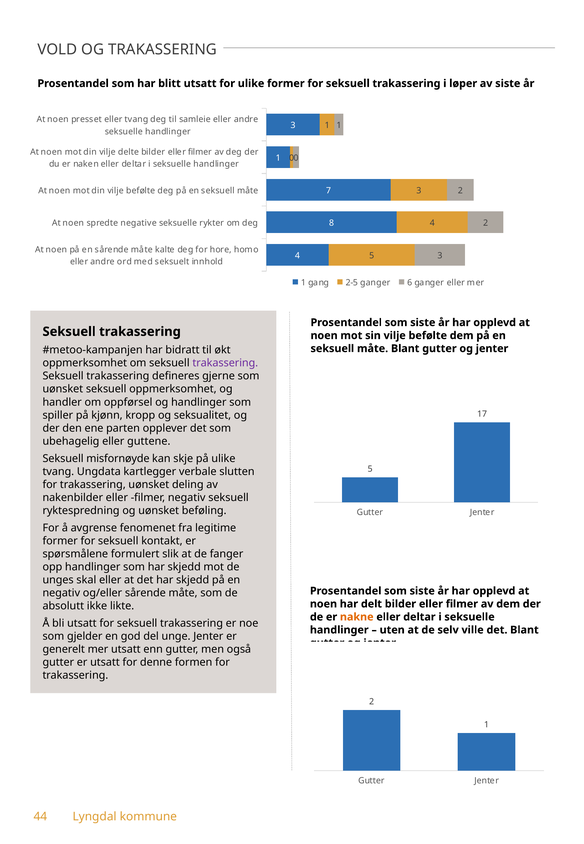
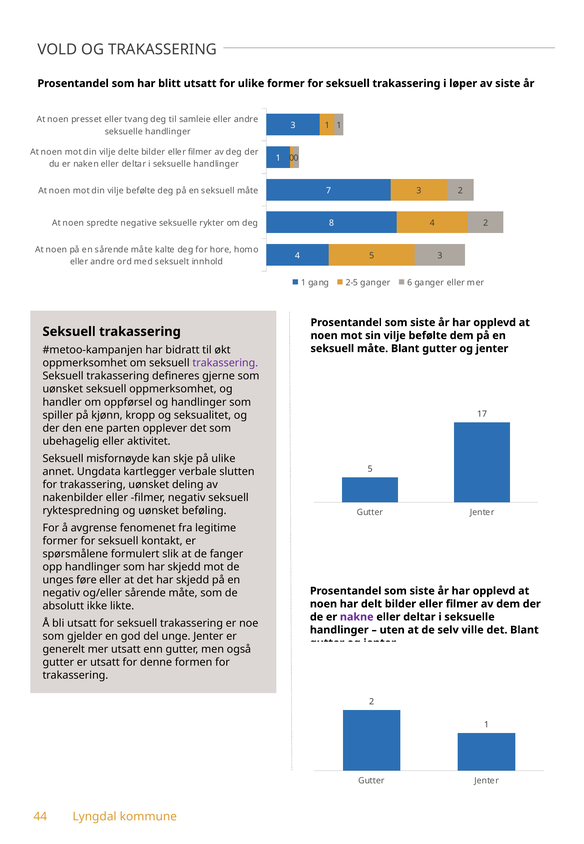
guttene: guttene -> aktivitet
tvang at (58, 471): tvang -> annet
skal: skal -> føre
nakne colour: orange -> purple
